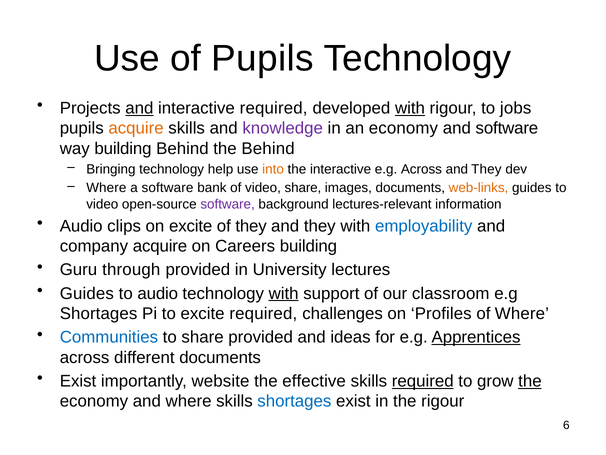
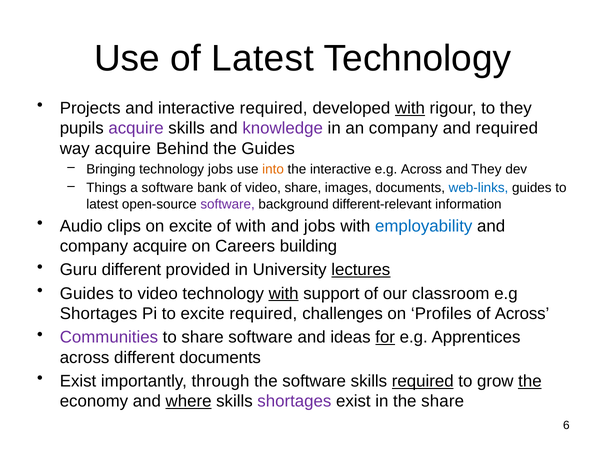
of Pupils: Pupils -> Latest
and at (139, 108) underline: present -> none
to jobs: jobs -> they
acquire at (136, 128) colour: orange -> purple
an economy: economy -> company
and software: software -> required
way building: building -> acquire
the Behind: Behind -> Guides
technology help: help -> jobs
Where at (106, 188): Where -> Things
web-links colour: orange -> blue
video at (102, 204): video -> latest
lectures-relevant: lectures-relevant -> different-relevant
of they: they -> with
they at (320, 226): they -> jobs
Guru through: through -> different
lectures underline: none -> present
to audio: audio -> video
of Where: Where -> Across
Communities colour: blue -> purple
share provided: provided -> software
for underline: none -> present
Apprentices underline: present -> none
website: website -> through
the effective: effective -> software
where at (189, 401) underline: none -> present
shortages at (294, 401) colour: blue -> purple
the rigour: rigour -> share
